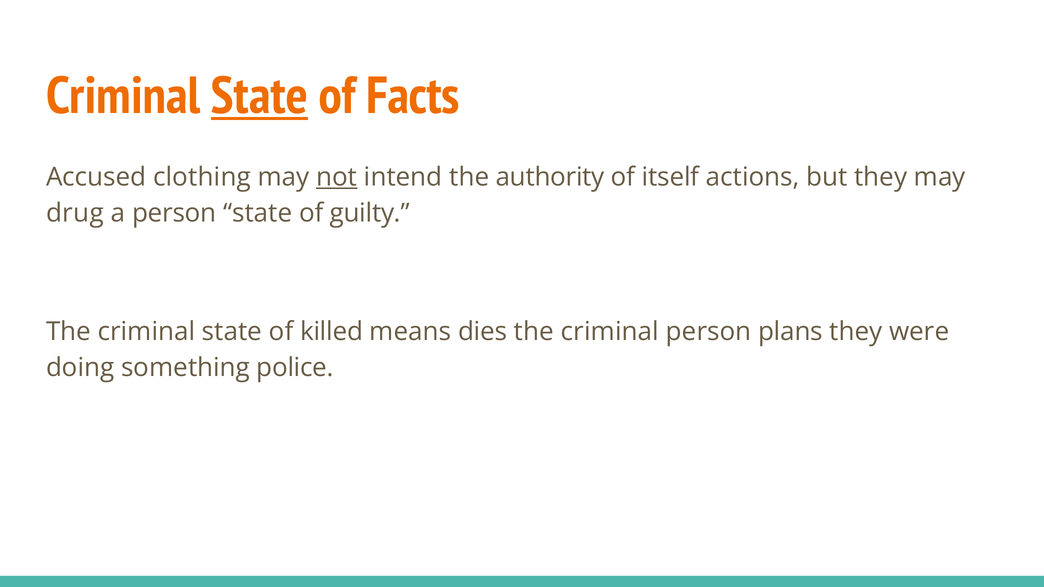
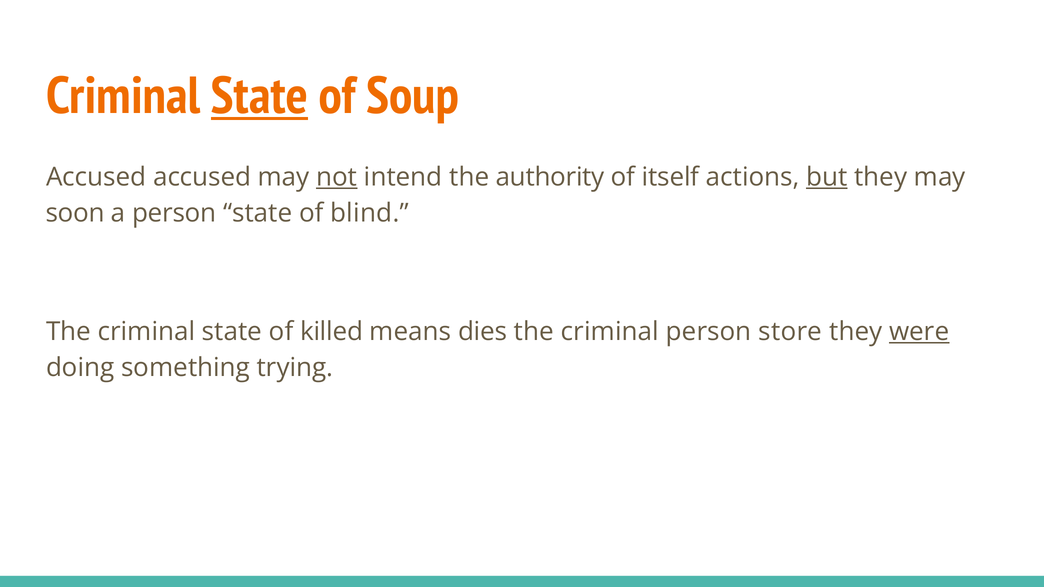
Facts: Facts -> Soup
Accused clothing: clothing -> accused
but underline: none -> present
drug: drug -> soon
guilty: guilty -> blind
plans: plans -> store
were underline: none -> present
police: police -> trying
